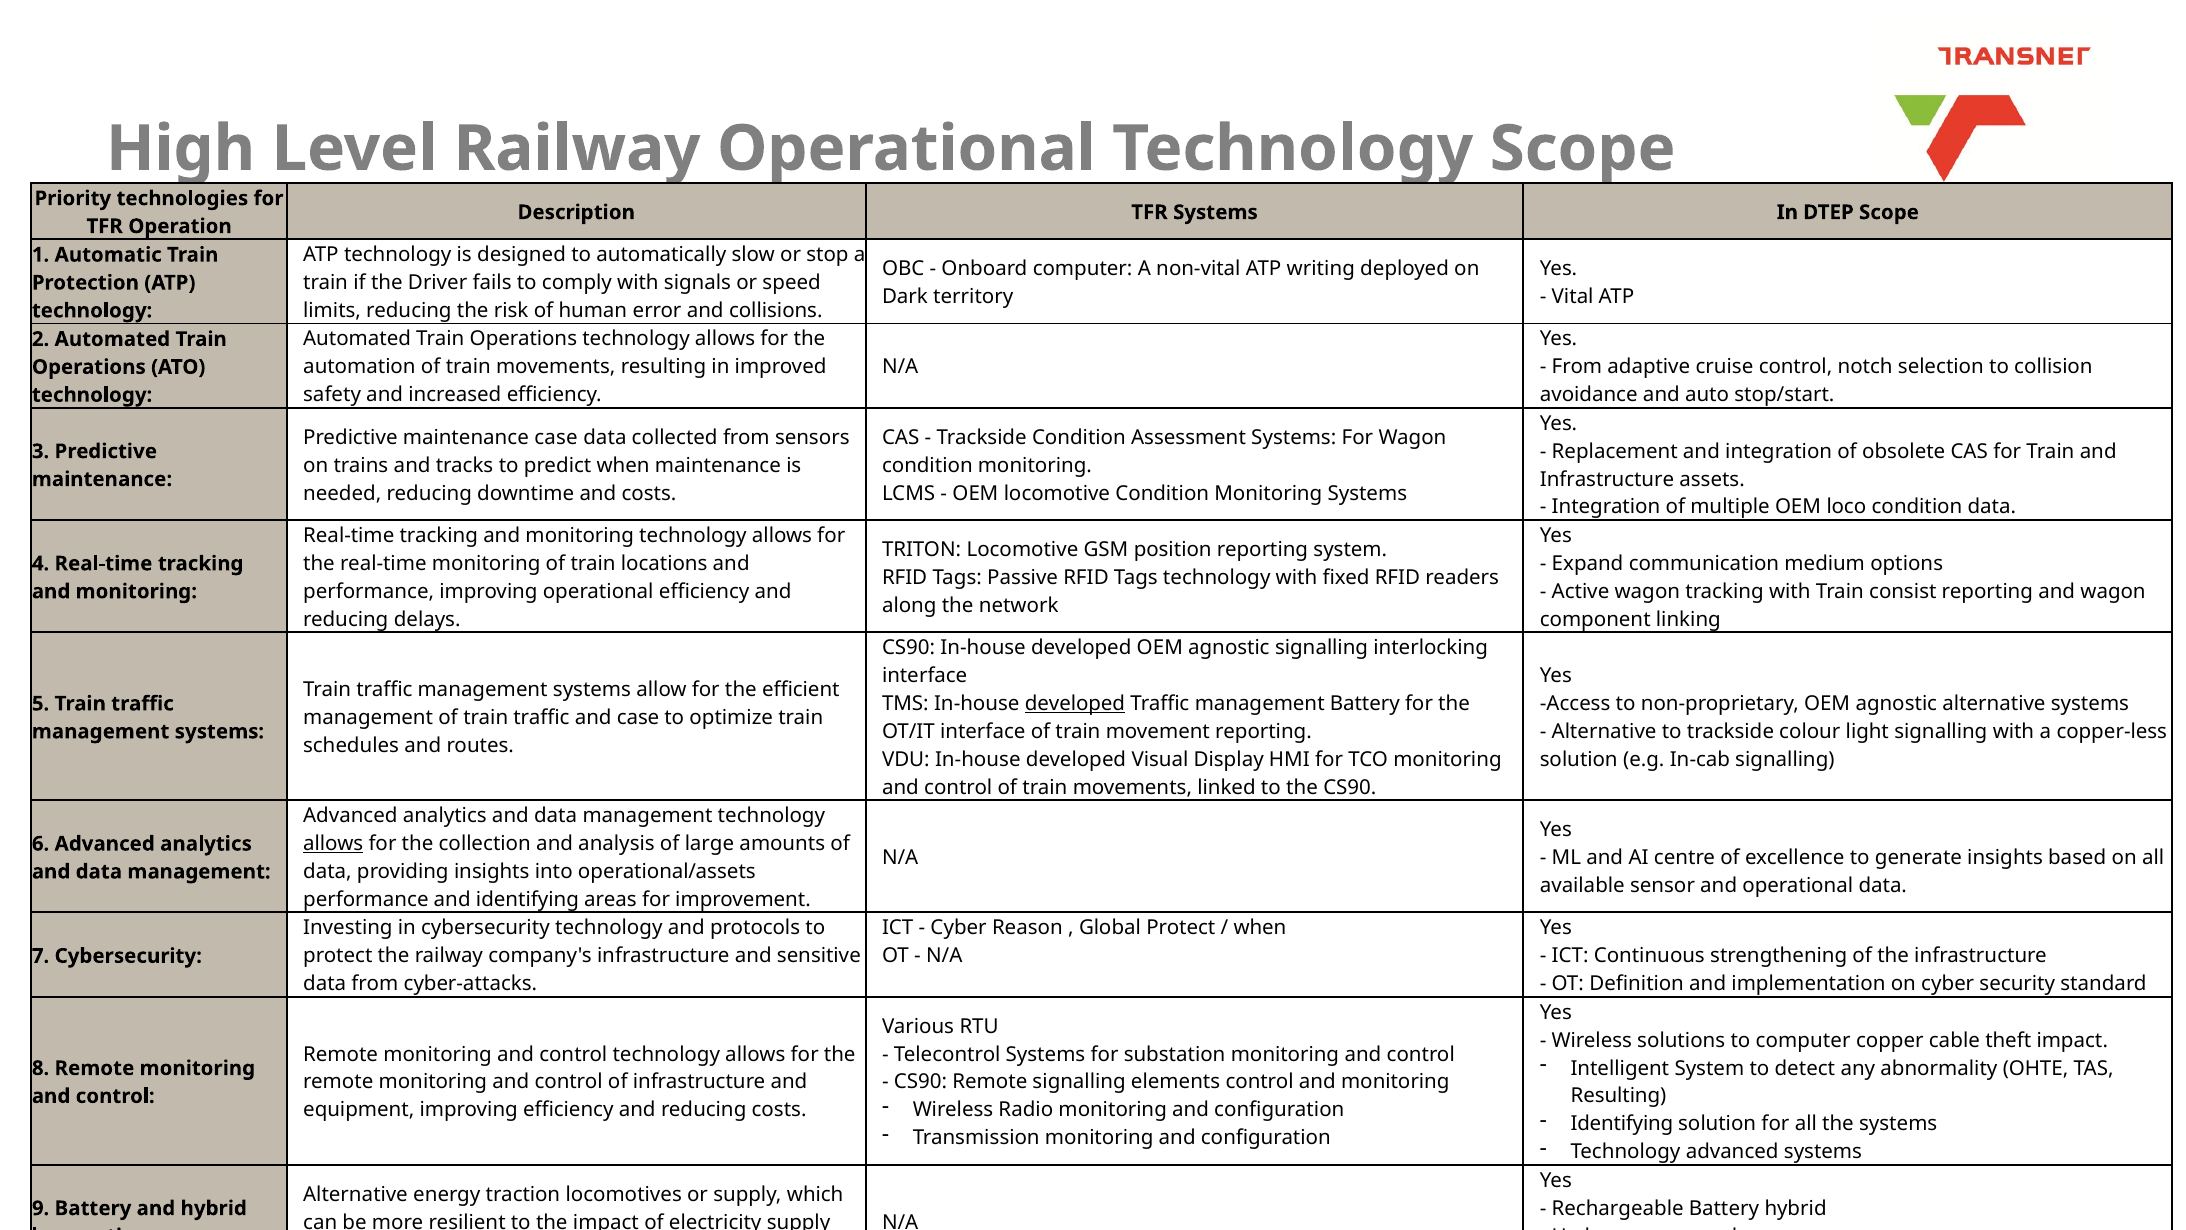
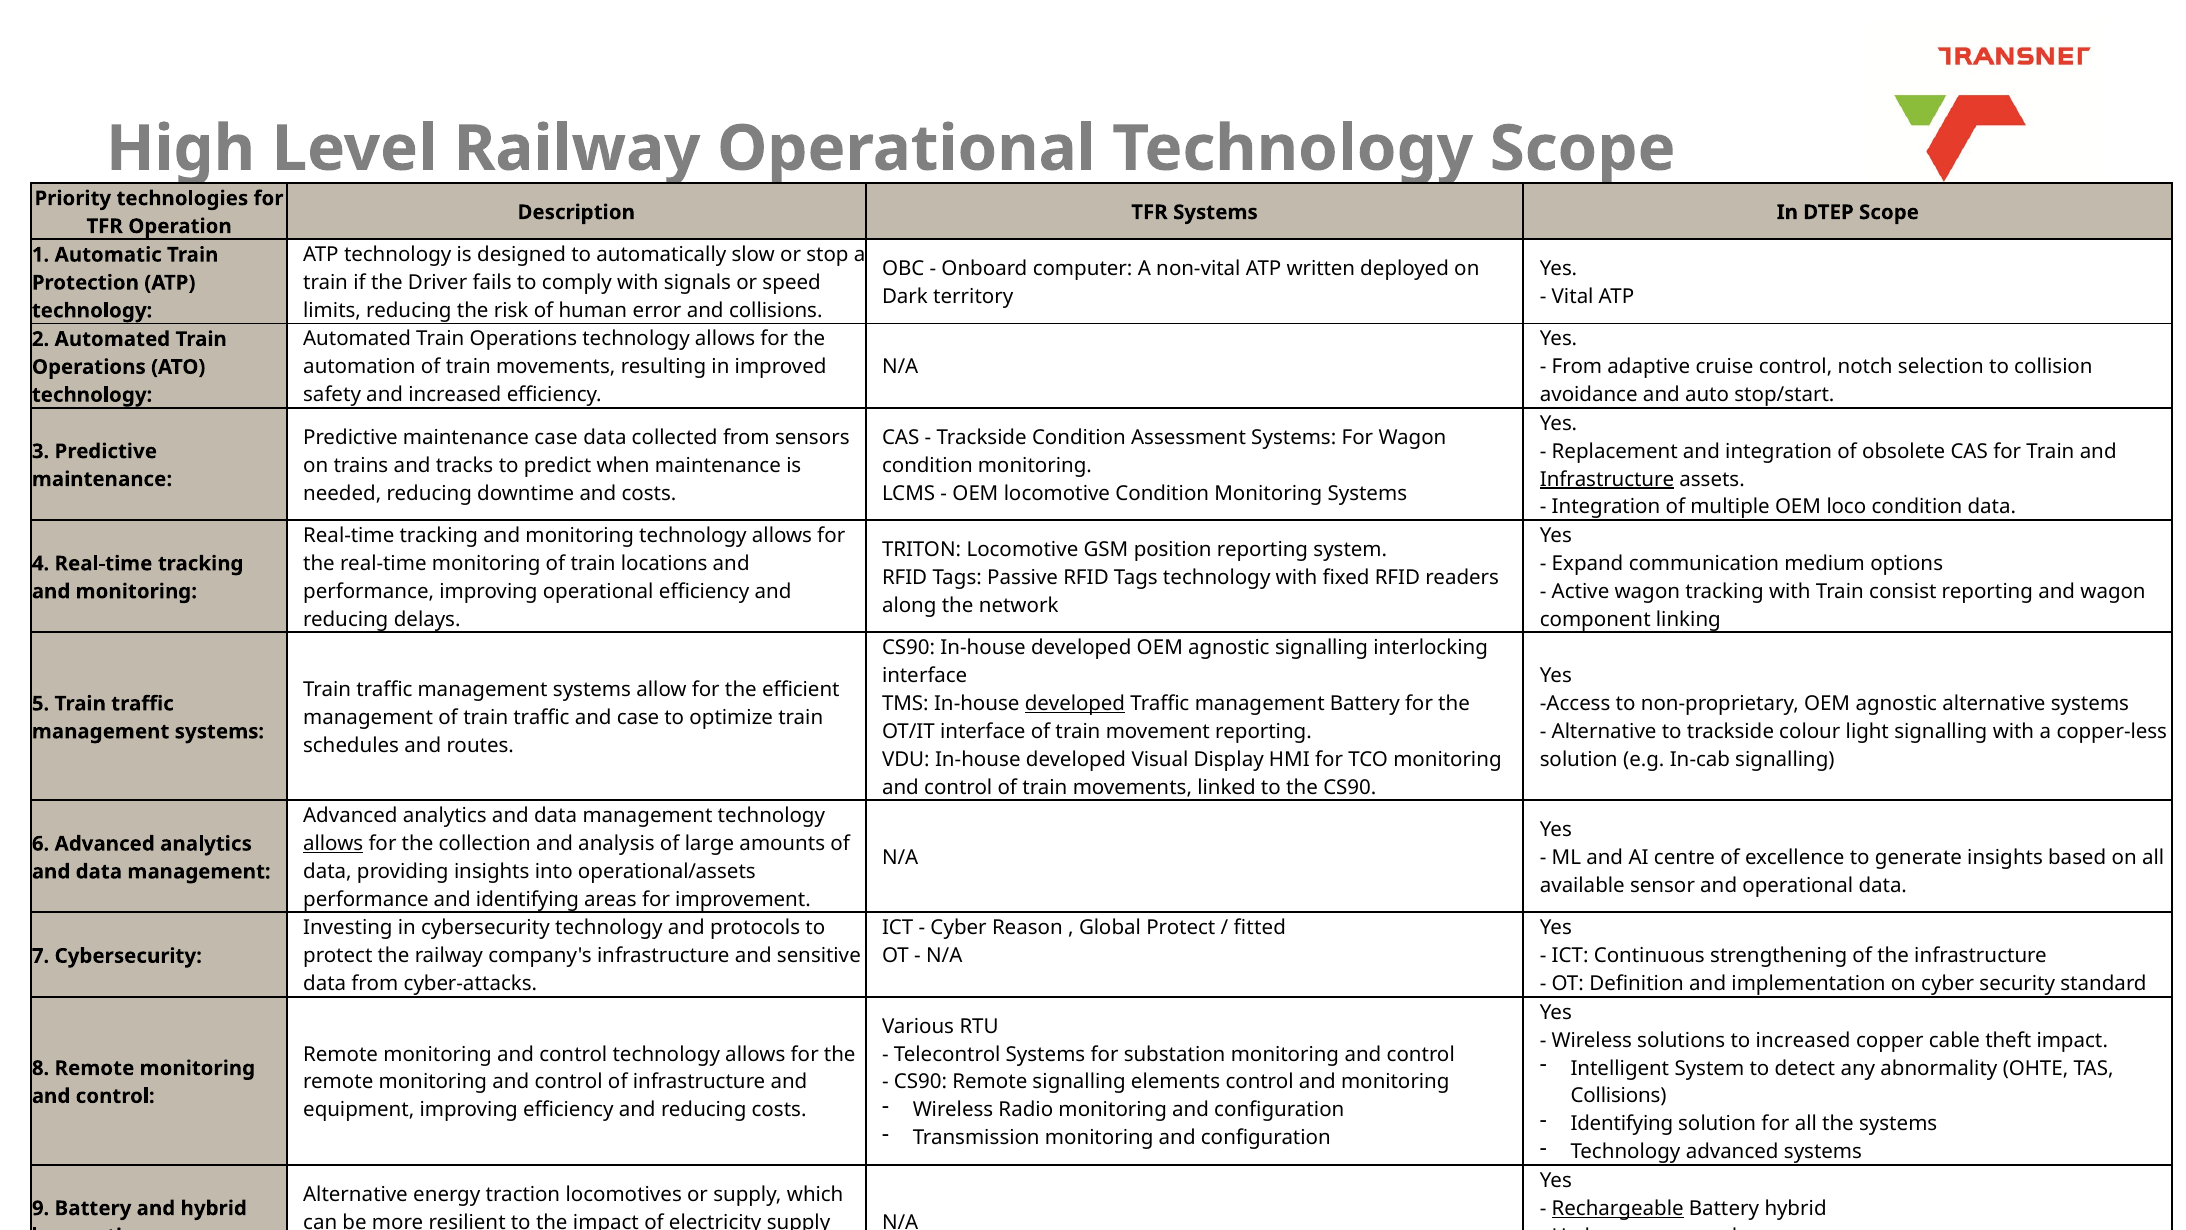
writing: writing -> written
Infrastructure at (1607, 479) underline: none -> present
when at (1260, 928): when -> fitted
to computer: computer -> increased
Resulting at (1618, 1096): Resulting -> Collisions
Rechargeable underline: none -> present
